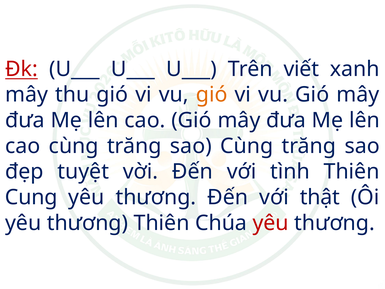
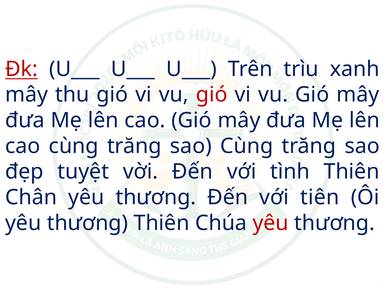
viết: viết -> trìu
gió at (212, 95) colour: orange -> red
Cung: Cung -> Chân
thật: thật -> tiên
